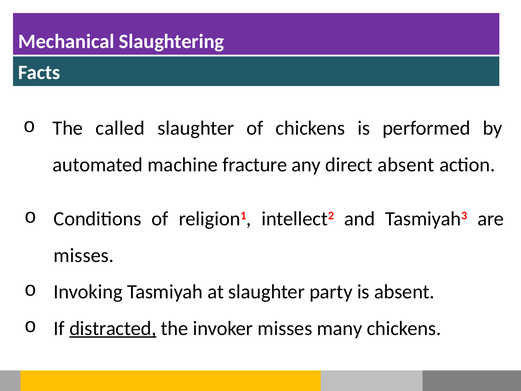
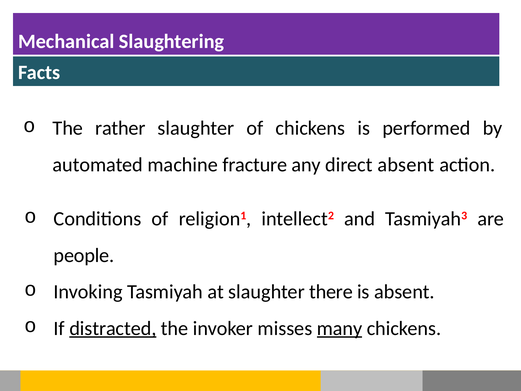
called: called -> rather
misses at (84, 255): misses -> people
party: party -> there
many underline: none -> present
